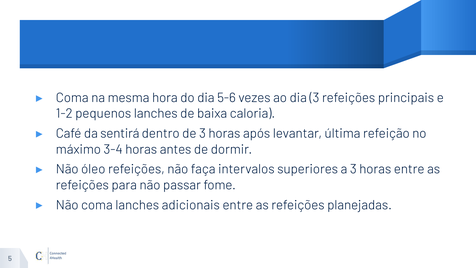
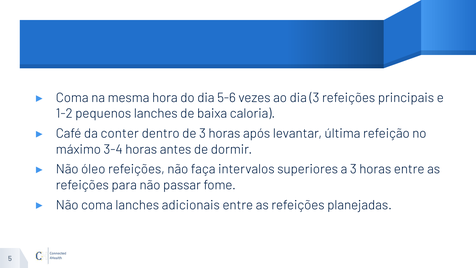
sentirá: sentirá -> conter
